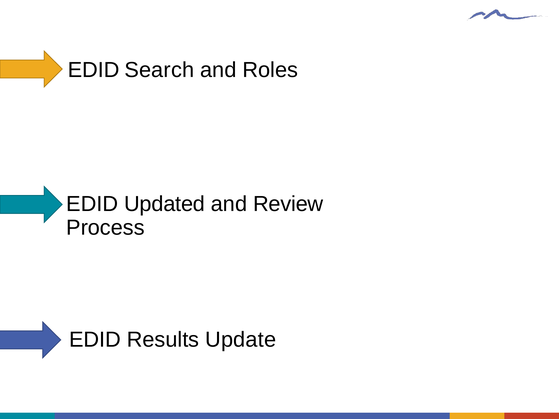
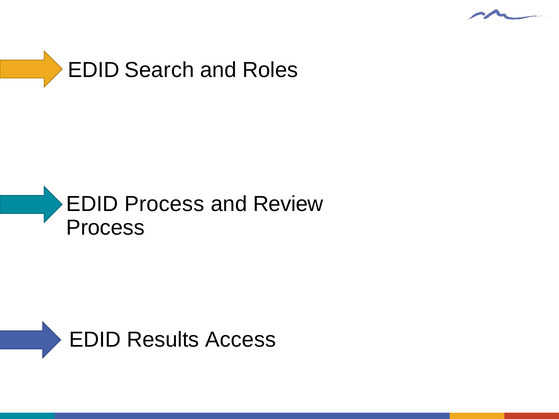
EDID Updated: Updated -> Process
Update: Update -> Access
